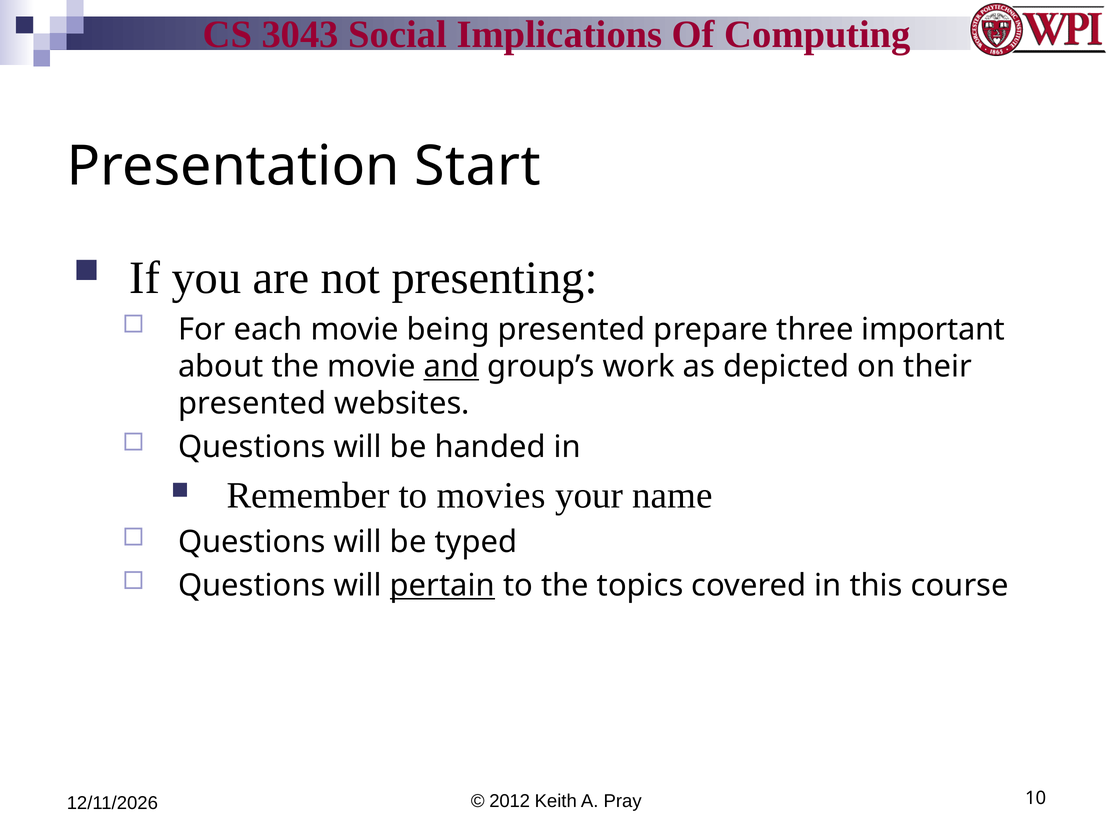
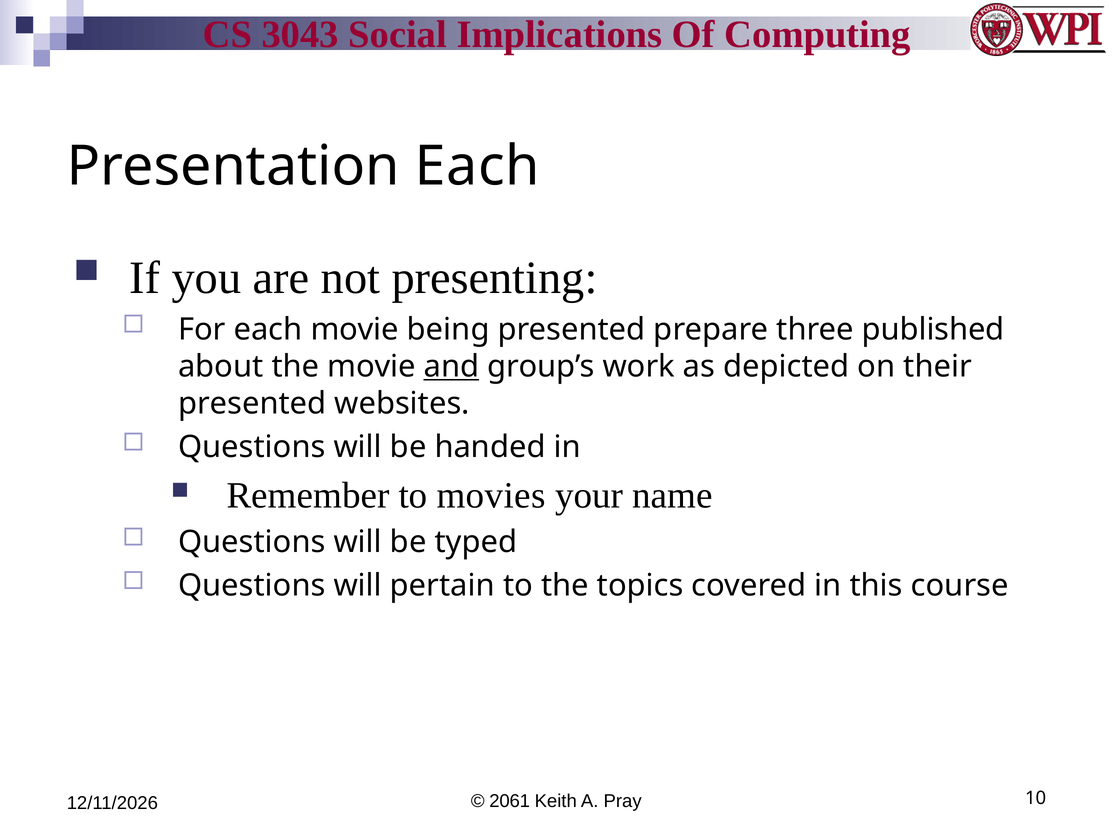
Presentation Start: Start -> Each
important: important -> published
pertain underline: present -> none
2012: 2012 -> 2061
